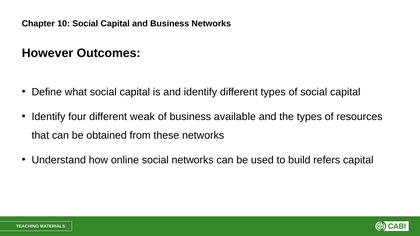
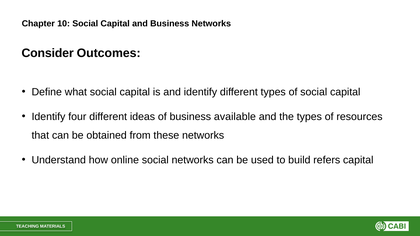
However: However -> Consider
weak: weak -> ideas
